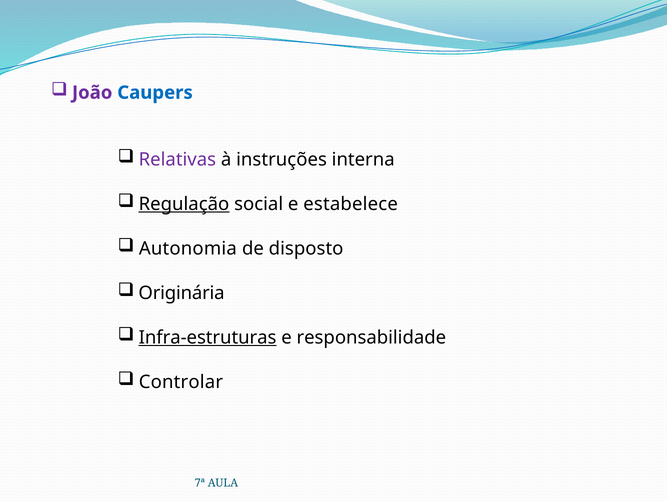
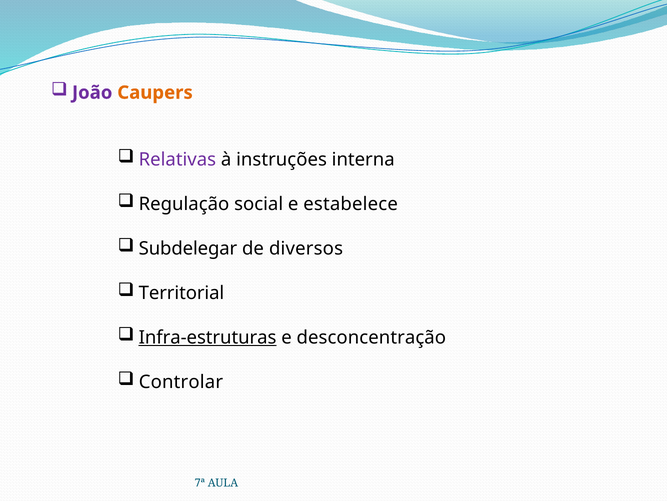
Caupers colour: blue -> orange
Regulação underline: present -> none
Autonomia: Autonomia -> Subdelegar
disposto: disposto -> diversos
Originária: Originária -> Territorial
responsabilidade: responsabilidade -> desconcentração
